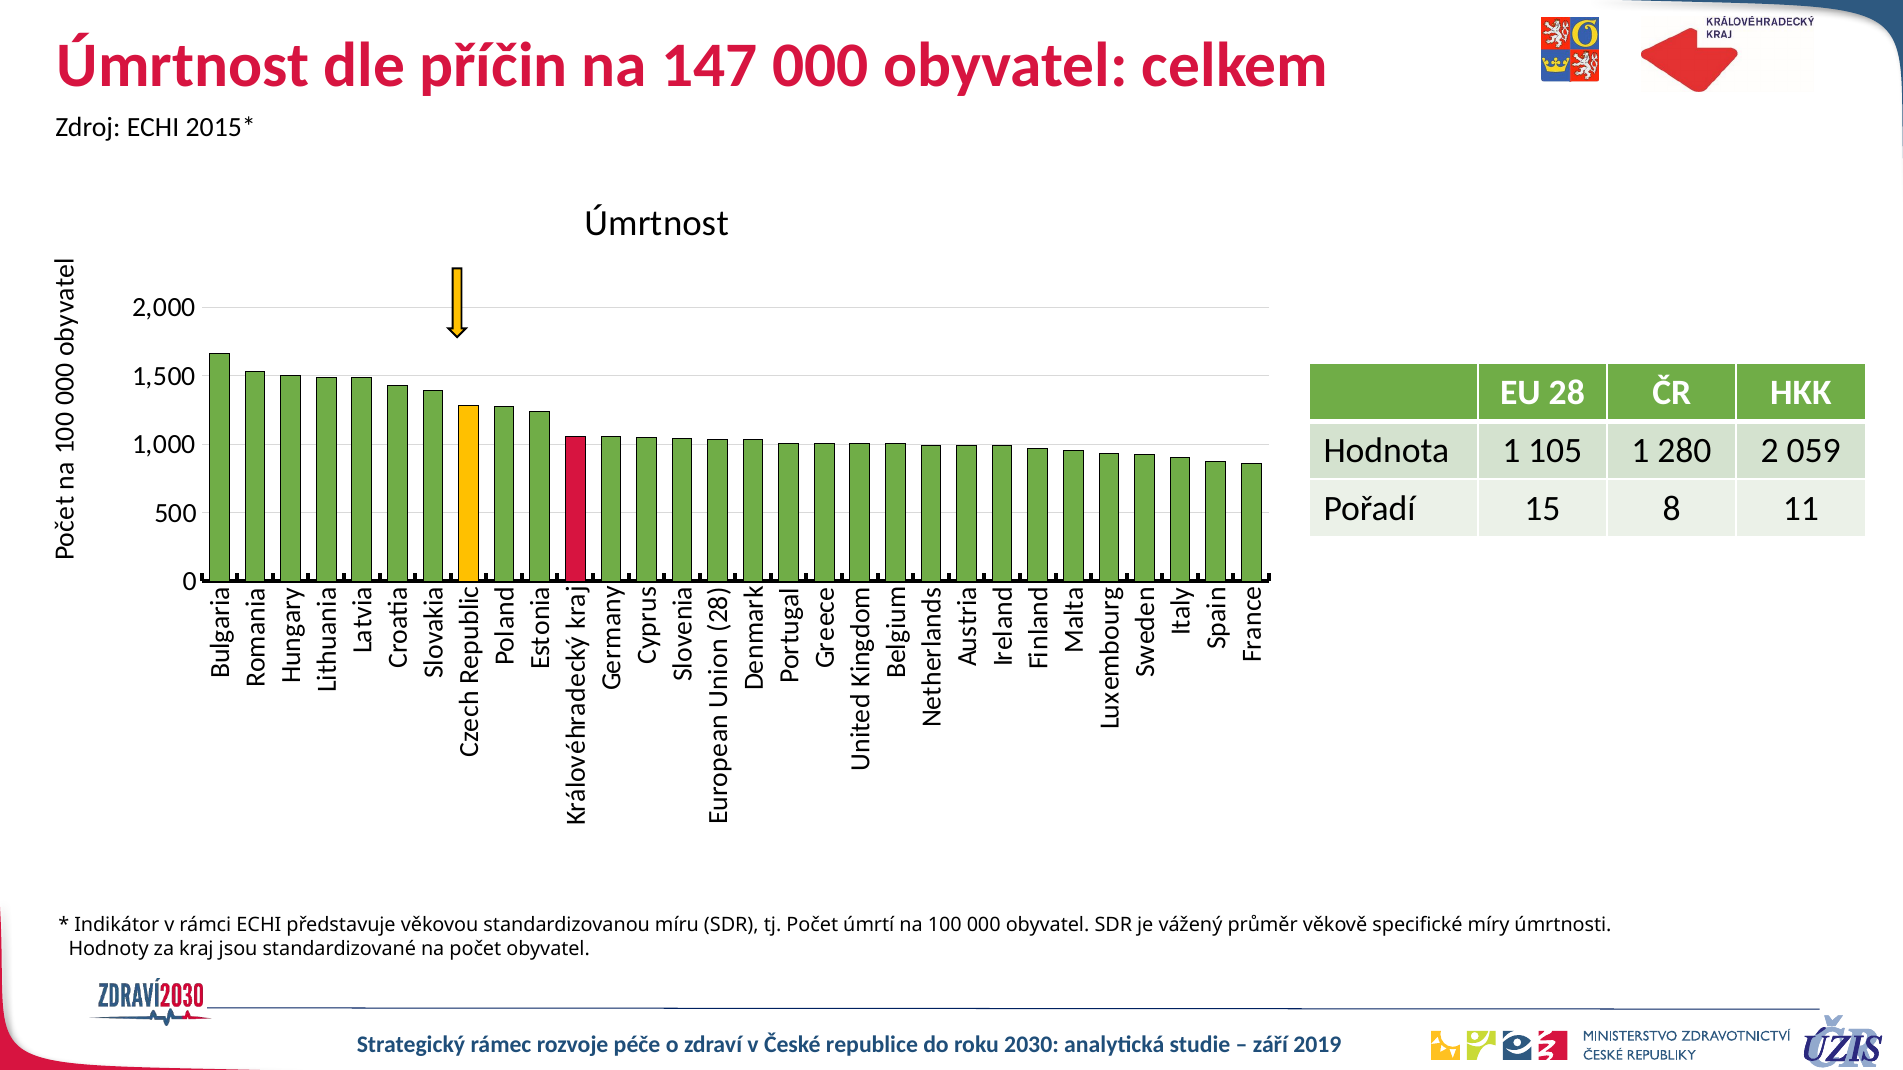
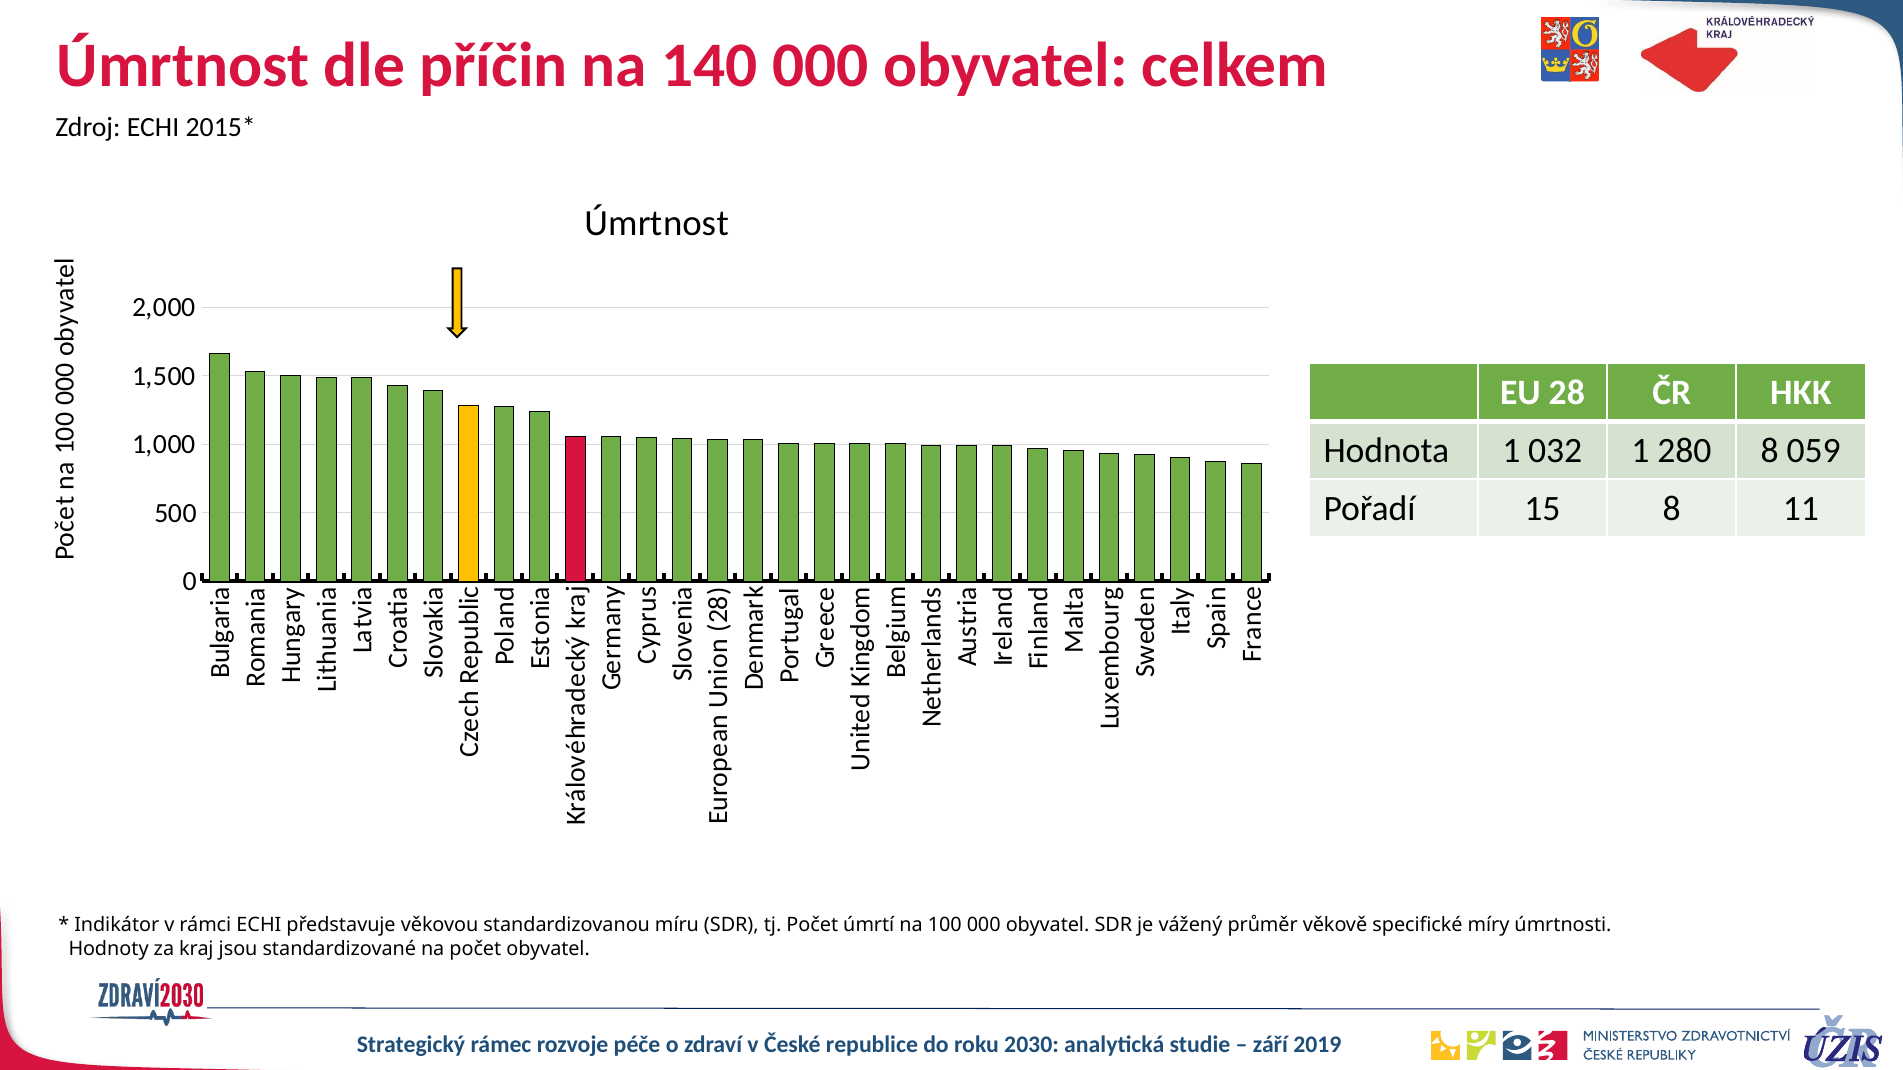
147: 147 -> 140
105: 105 -> 032
280 2: 2 -> 8
